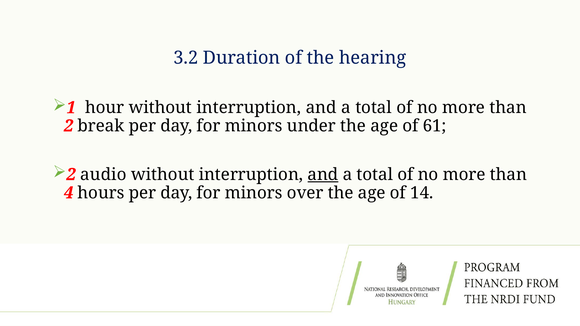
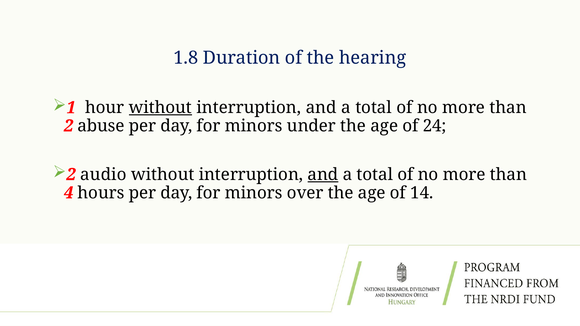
3.2: 3.2 -> 1.8
without at (160, 108) underline: none -> present
break: break -> abuse
61: 61 -> 24
